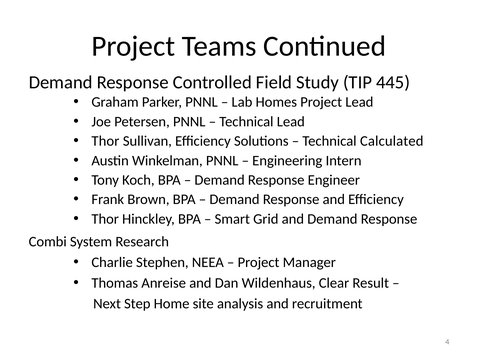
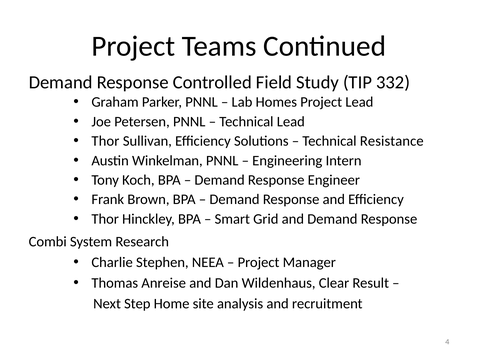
445: 445 -> 332
Calculated: Calculated -> Resistance
